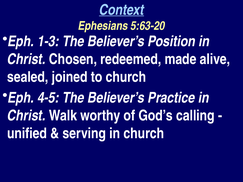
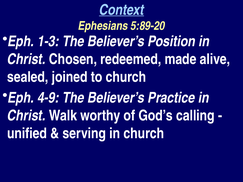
5:63-20: 5:63-20 -> 5:89-20
4-5: 4-5 -> 4-9
